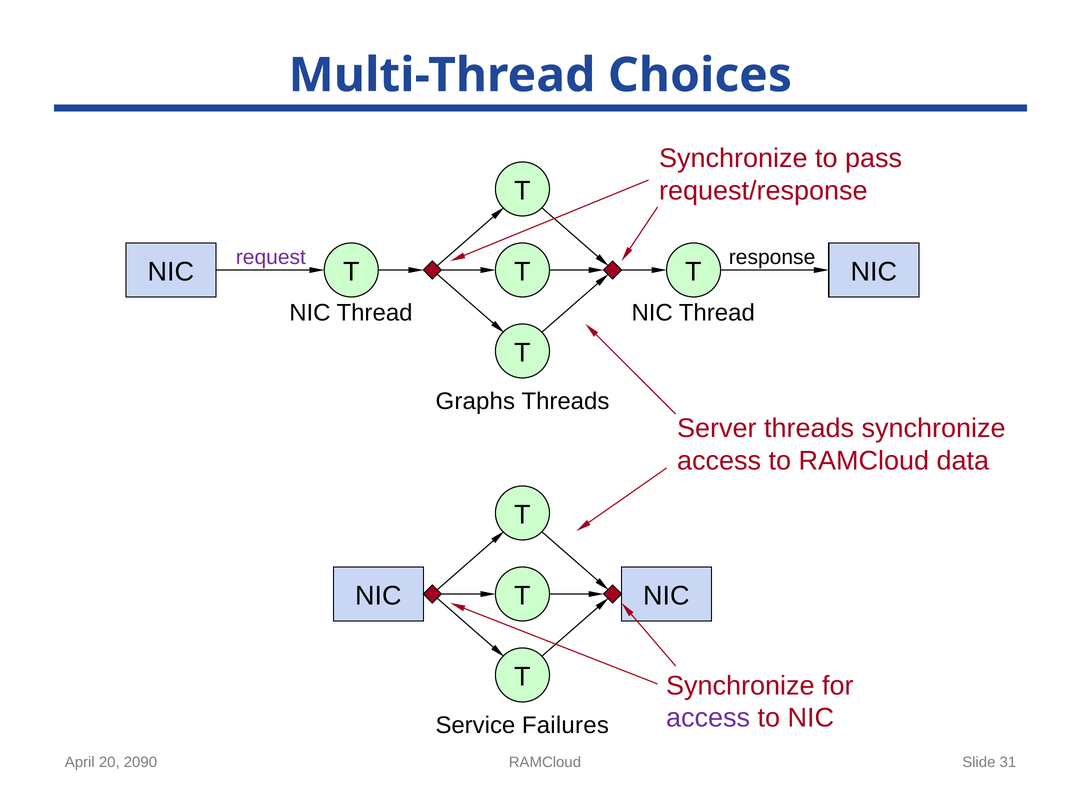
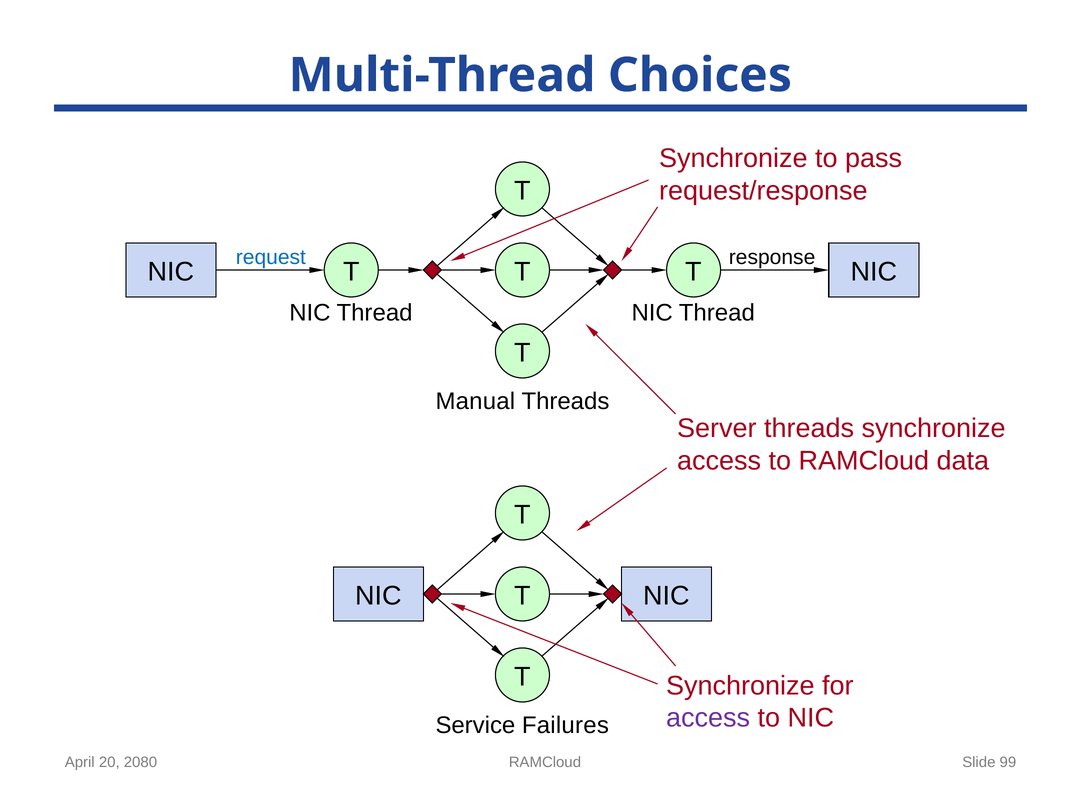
request colour: purple -> blue
Graphs: Graphs -> Manual
2090: 2090 -> 2080
31: 31 -> 99
